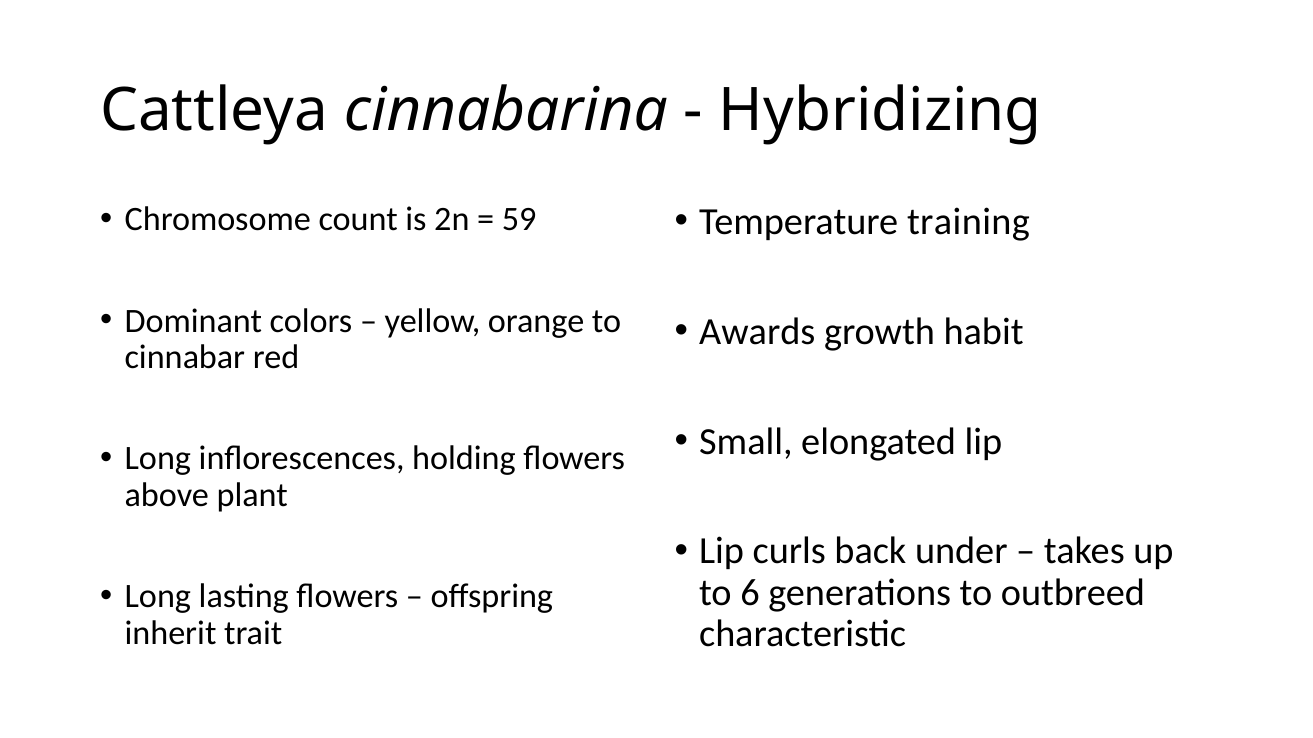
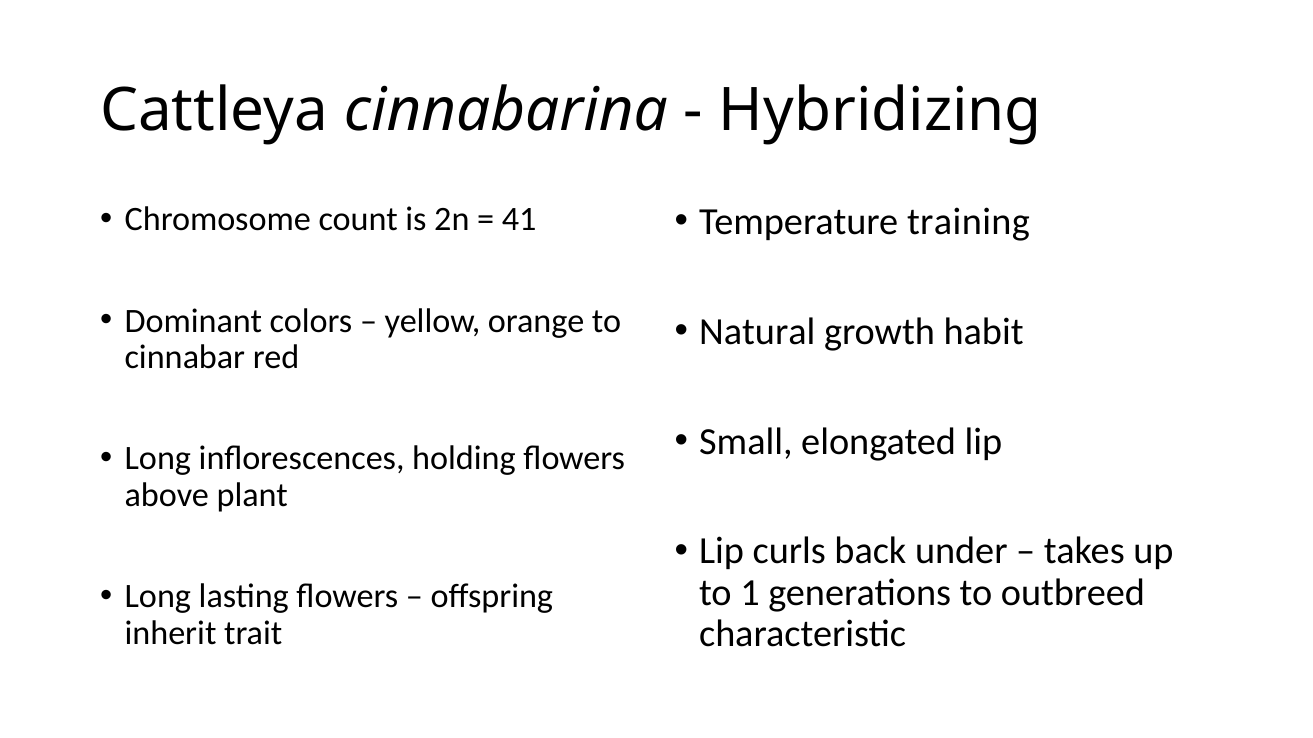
59: 59 -> 41
Awards: Awards -> Natural
6: 6 -> 1
